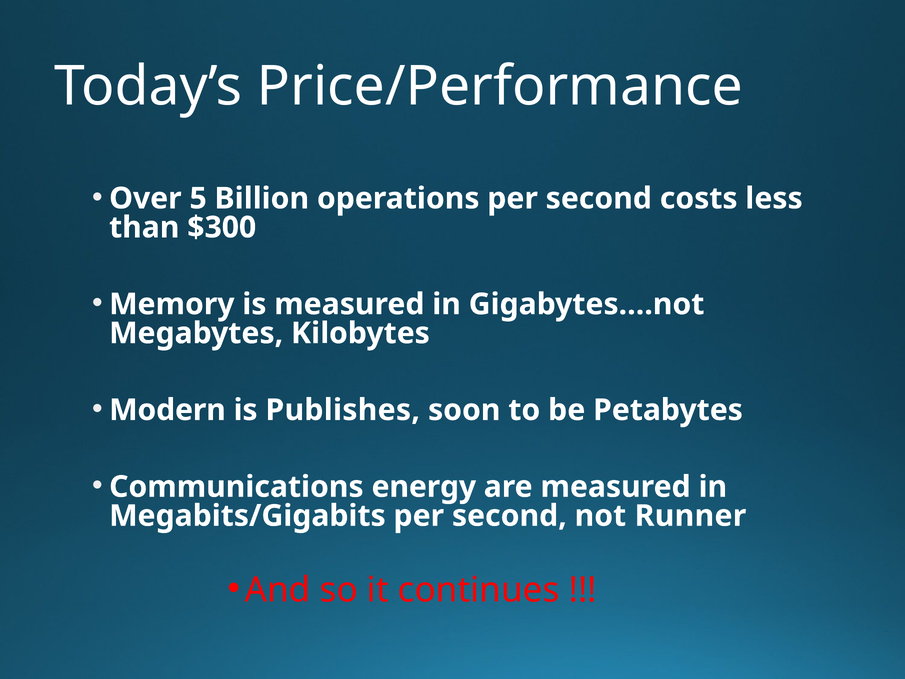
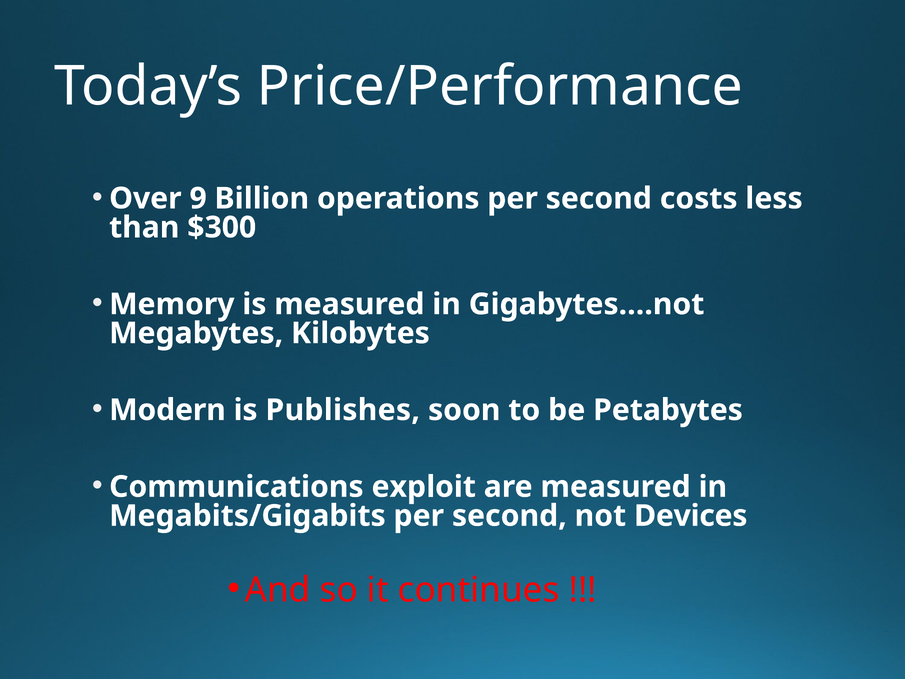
5: 5 -> 9
energy: energy -> exploit
Runner: Runner -> Devices
